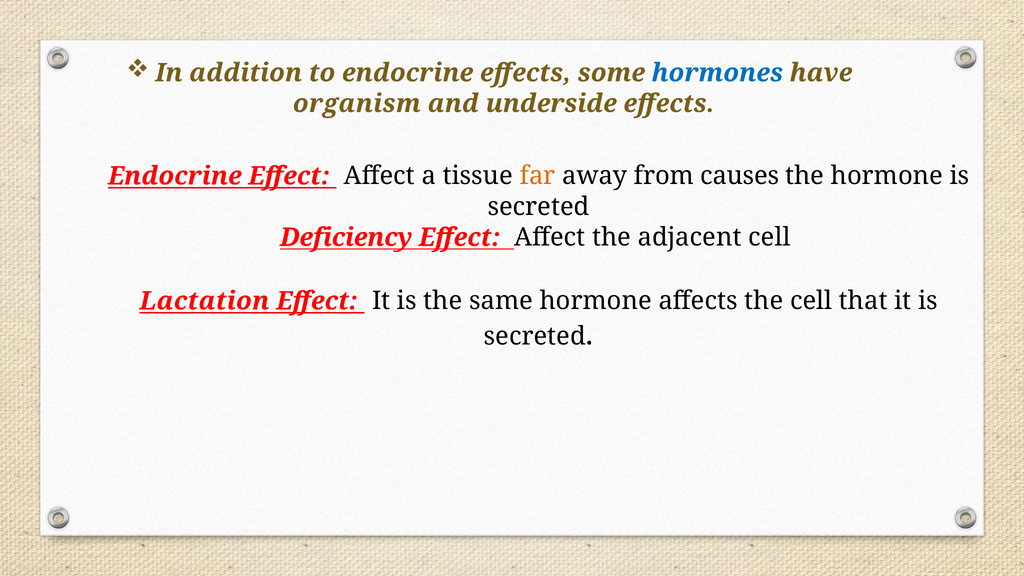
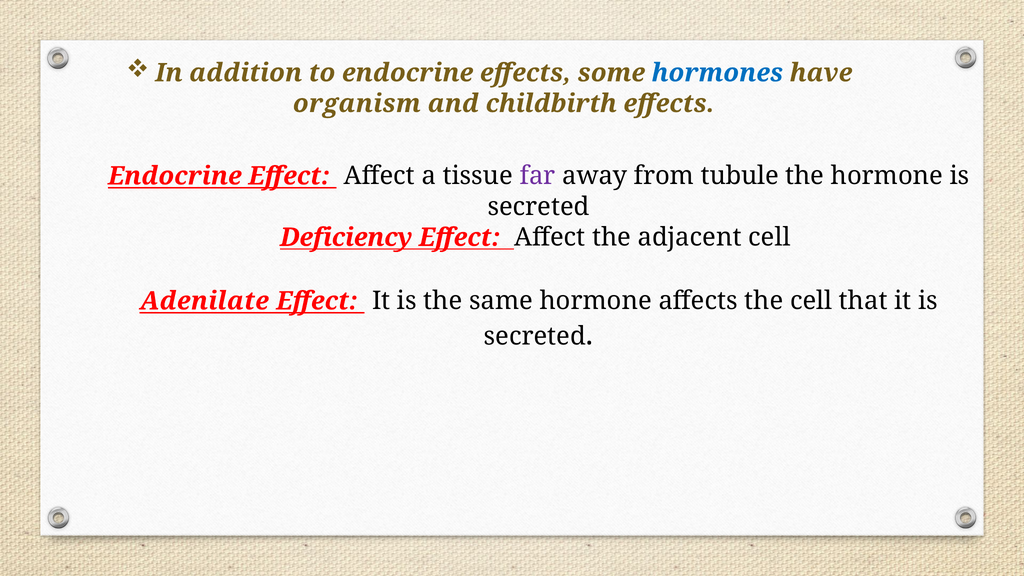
underside: underside -> childbirth
far colour: orange -> purple
causes: causes -> tubule
Lactation: Lactation -> Adenilate
